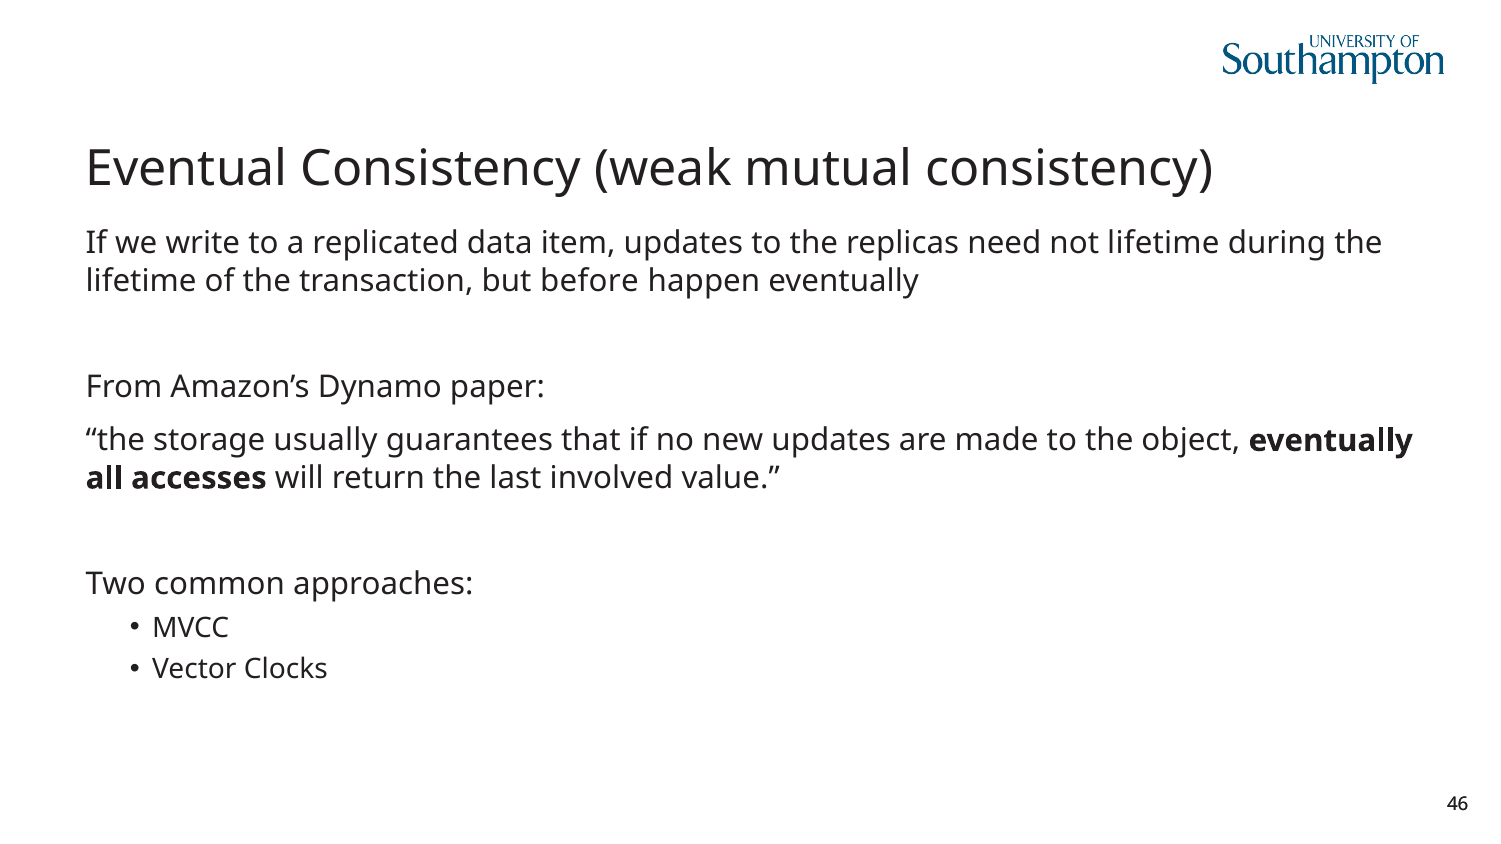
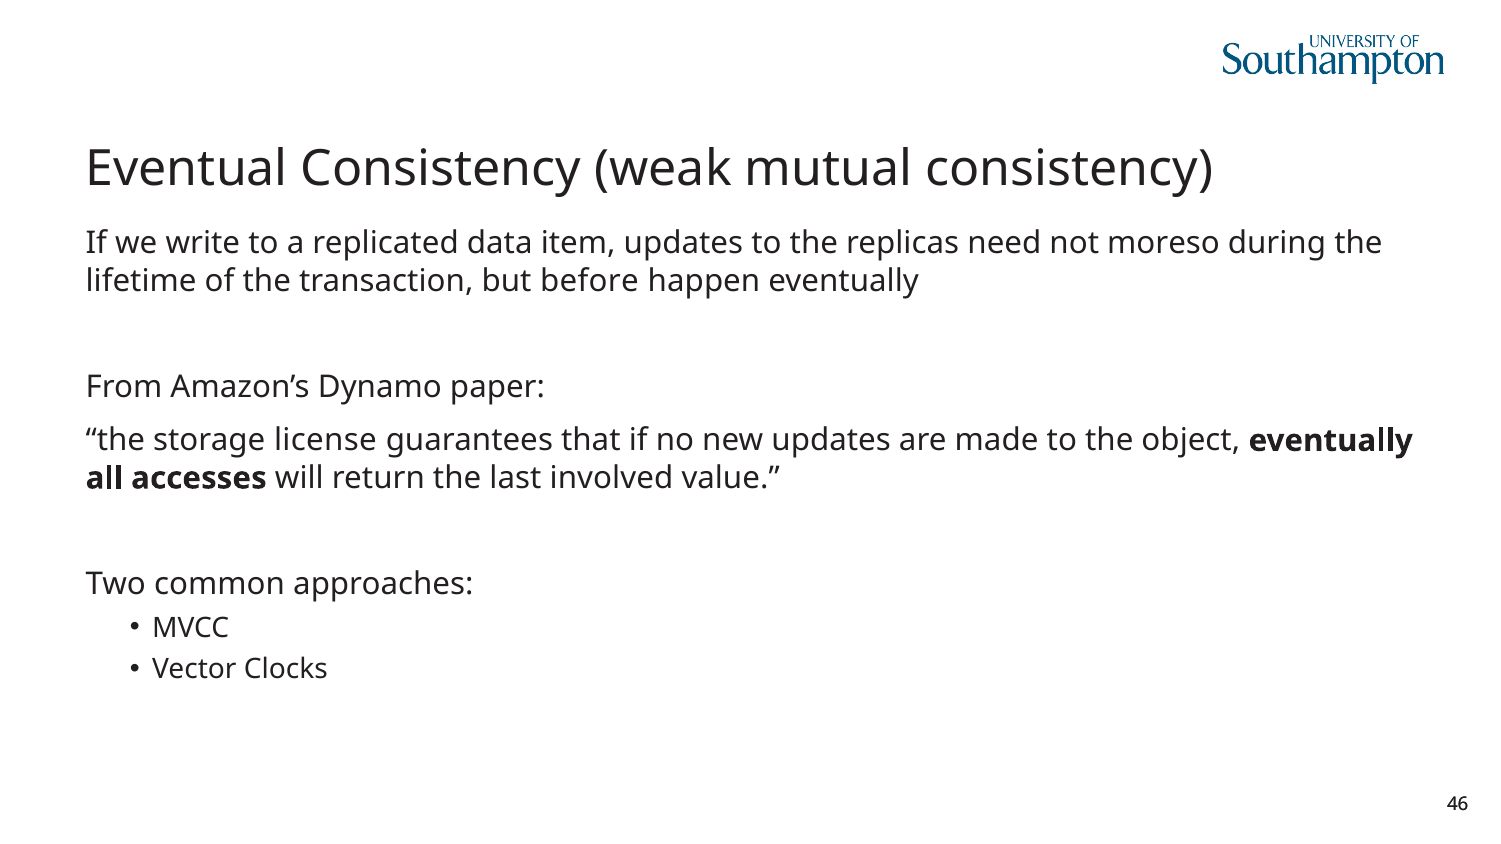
not lifetime: lifetime -> moreso
usually: usually -> license
